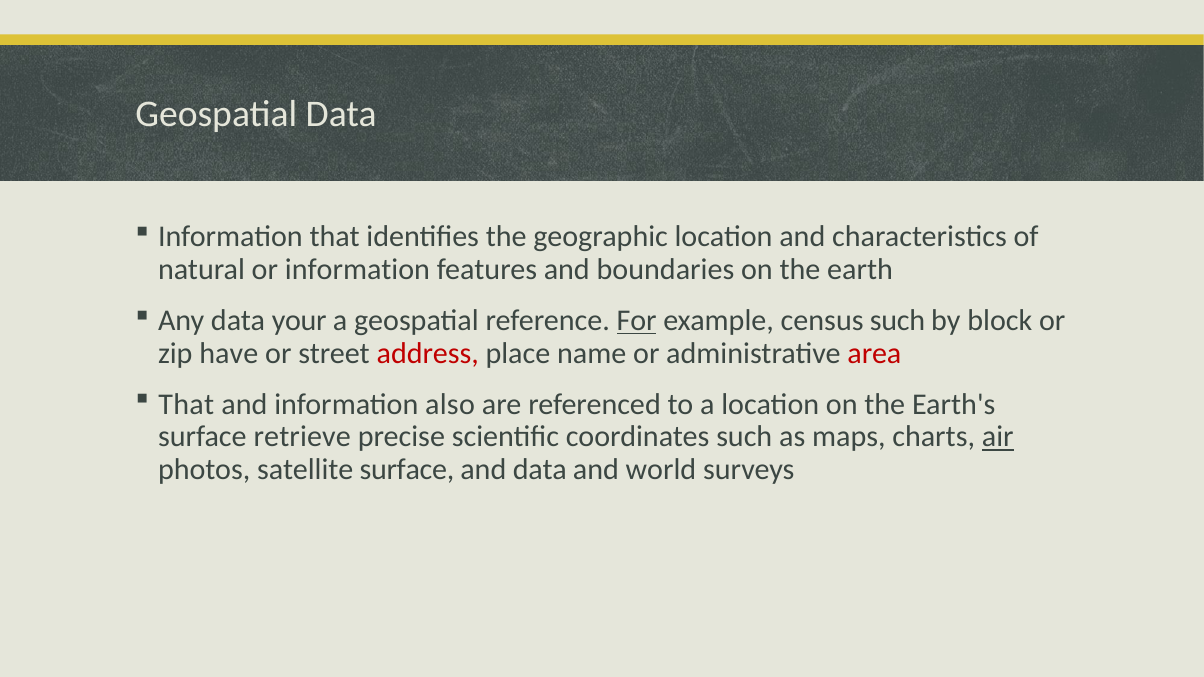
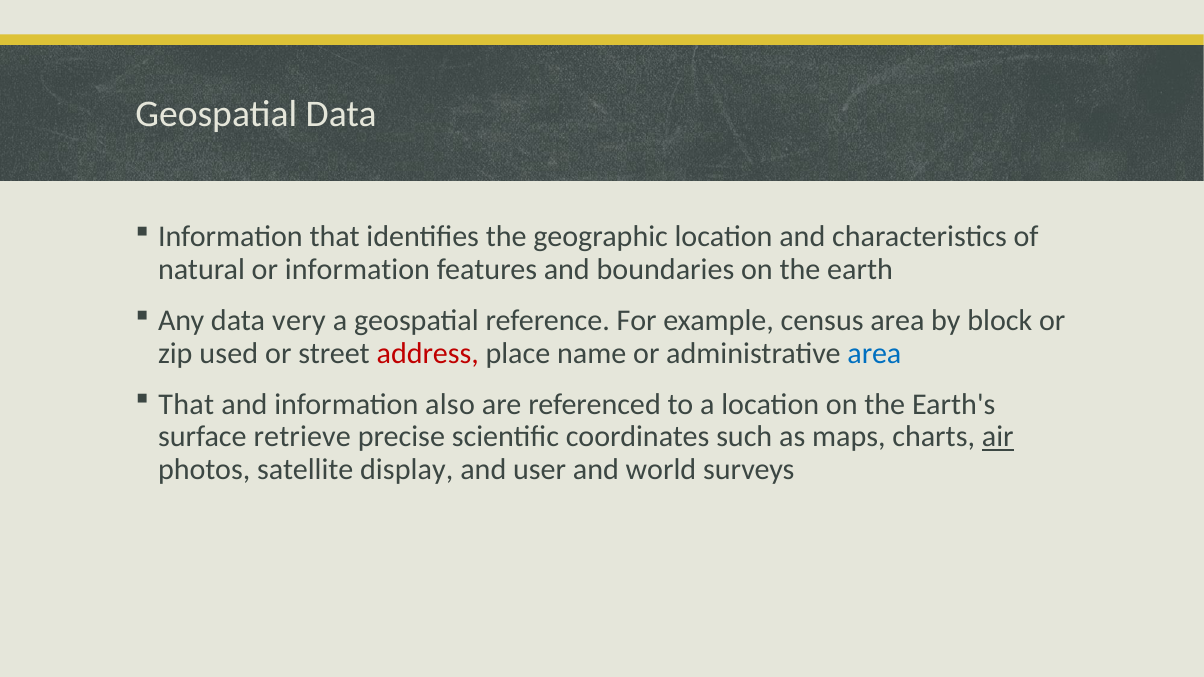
your: your -> very
For underline: present -> none
census such: such -> area
have: have -> used
area at (874, 353) colour: red -> blue
satellite surface: surface -> display
and data: data -> user
